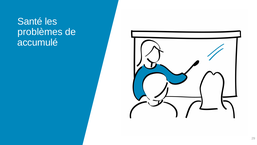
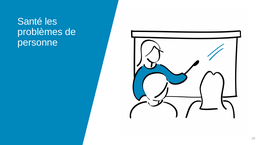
accumulé: accumulé -> personne
